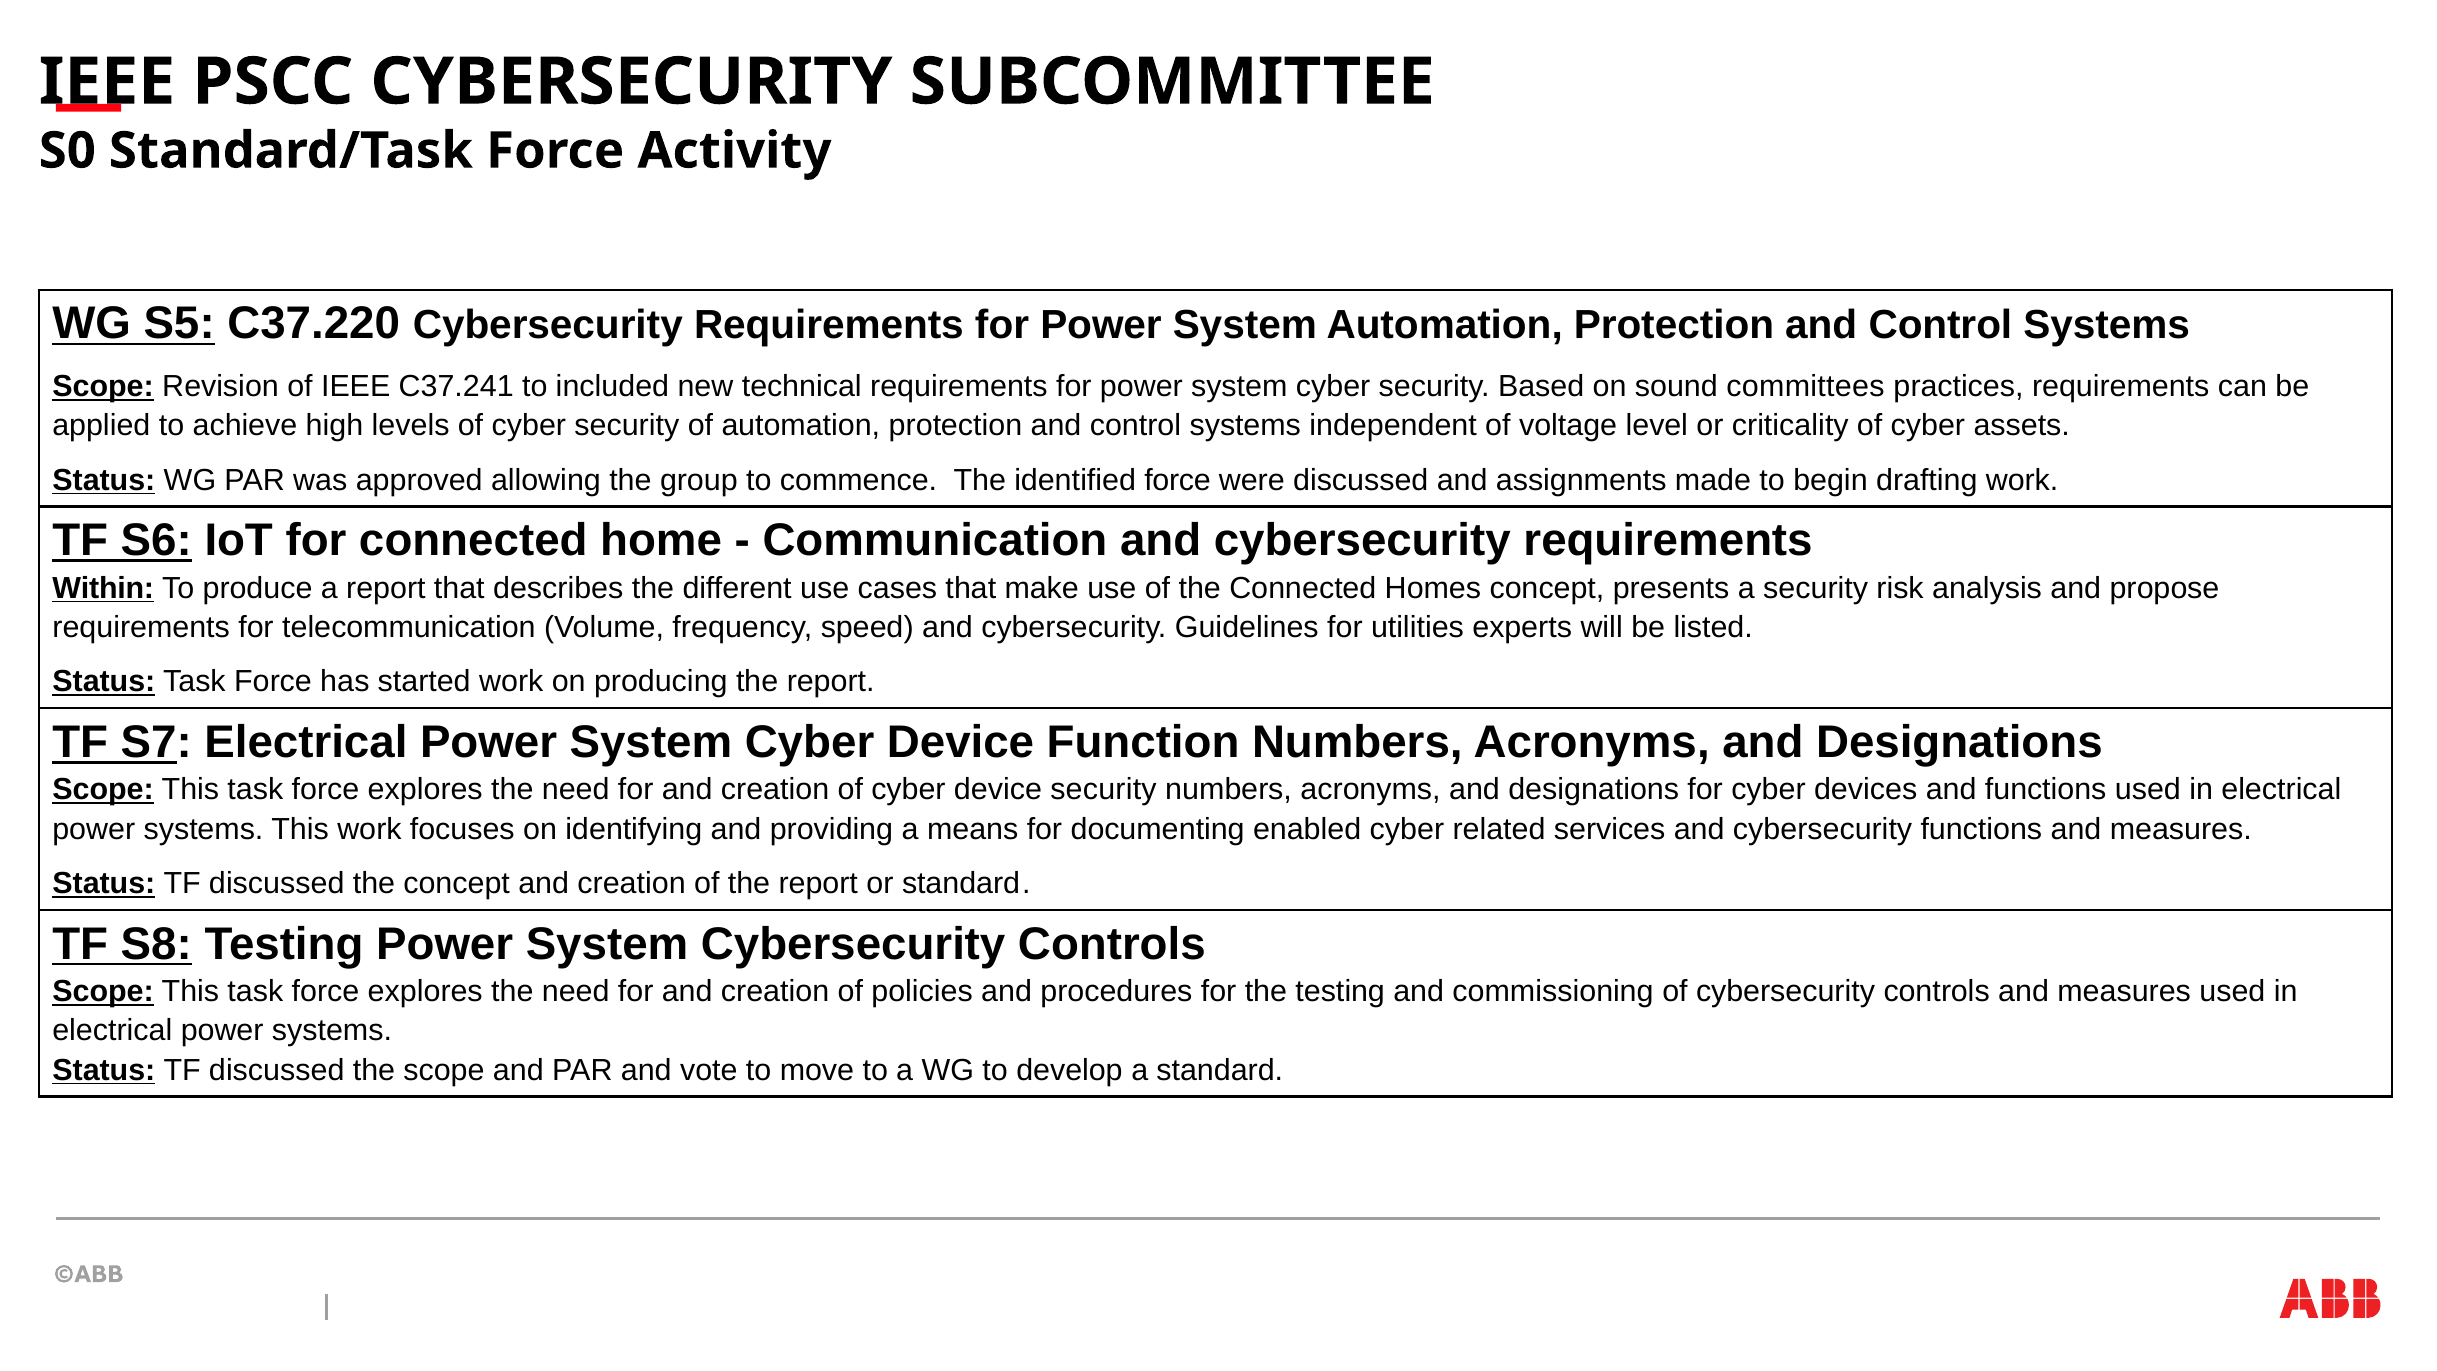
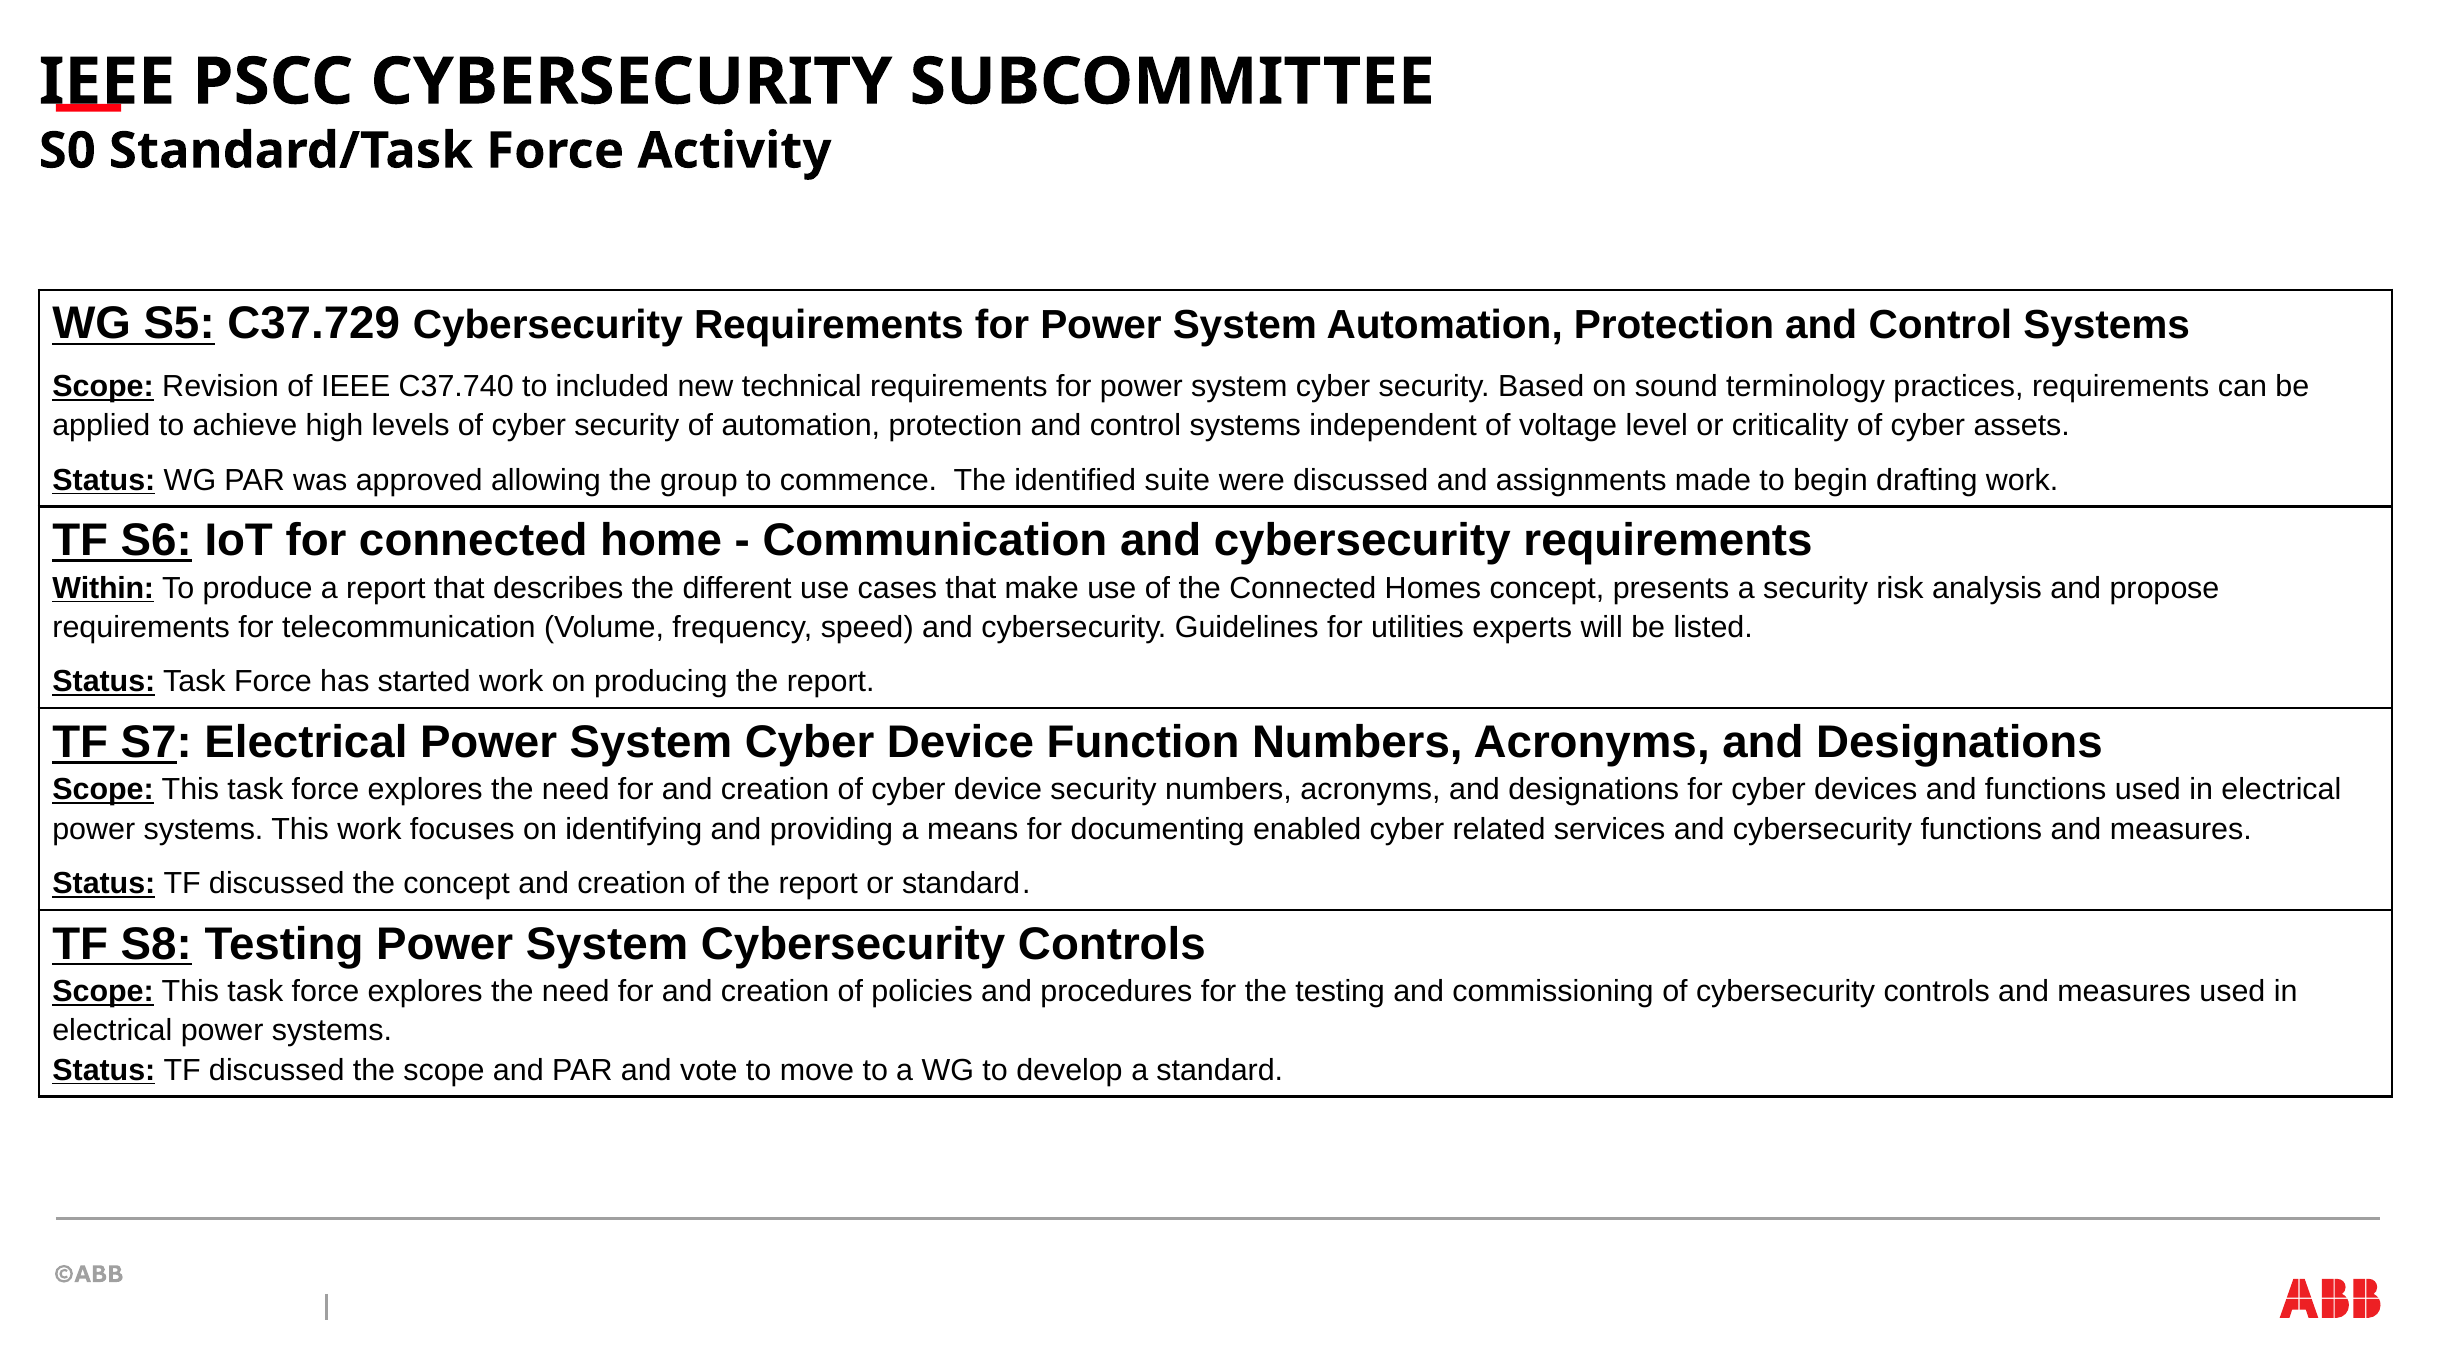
C37.220: C37.220 -> C37.729
C37.241: C37.241 -> C37.740
committees: committees -> terminology
identified force: force -> suite
